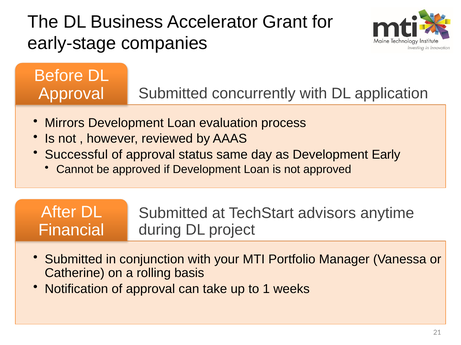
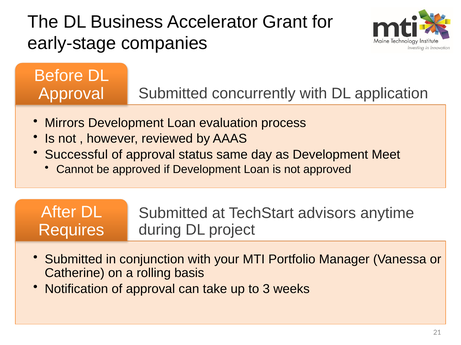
Early: Early -> Meet
Financial: Financial -> Requires
1: 1 -> 3
